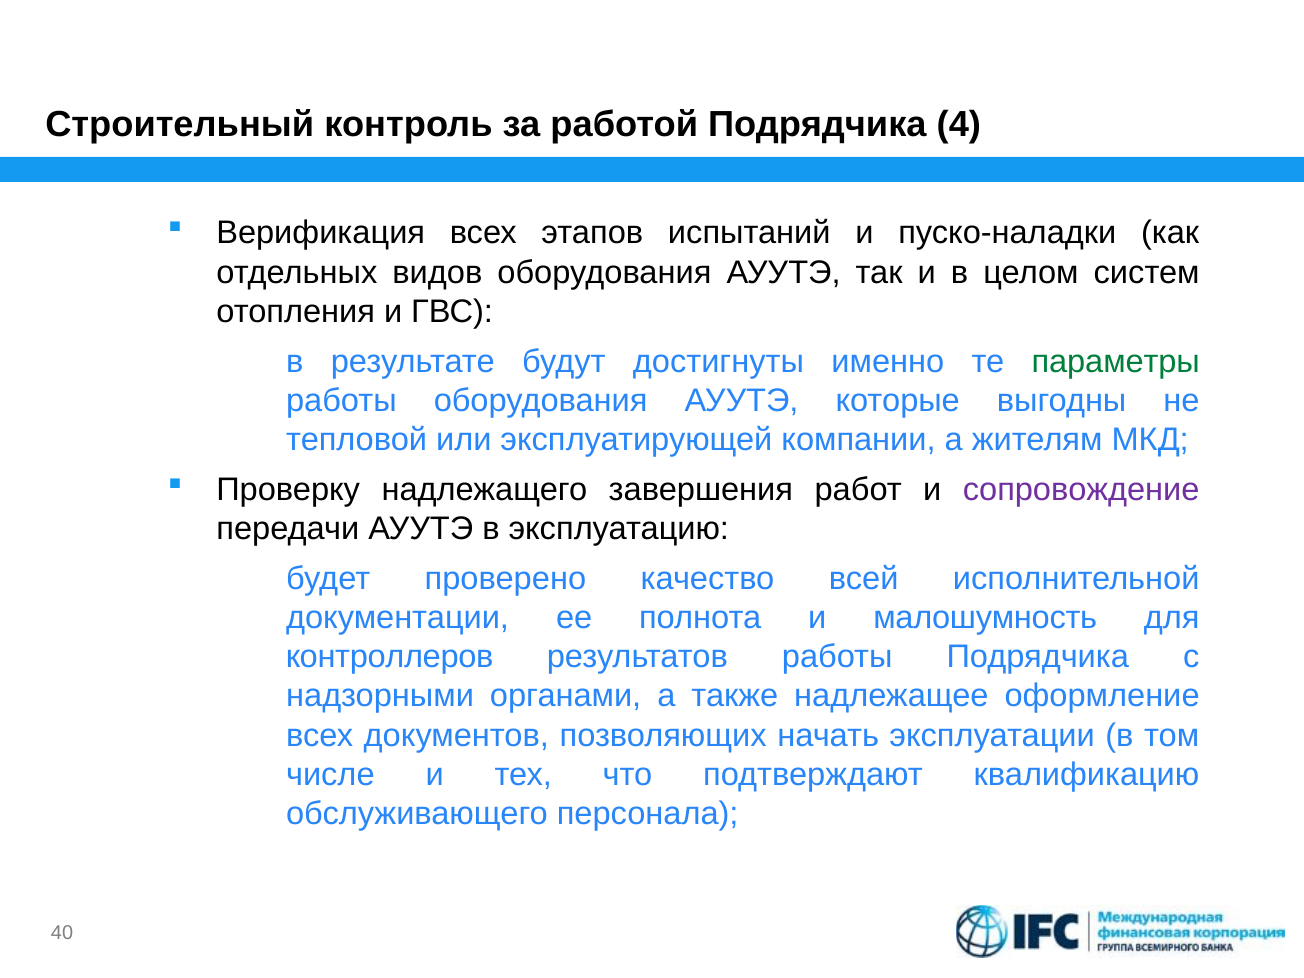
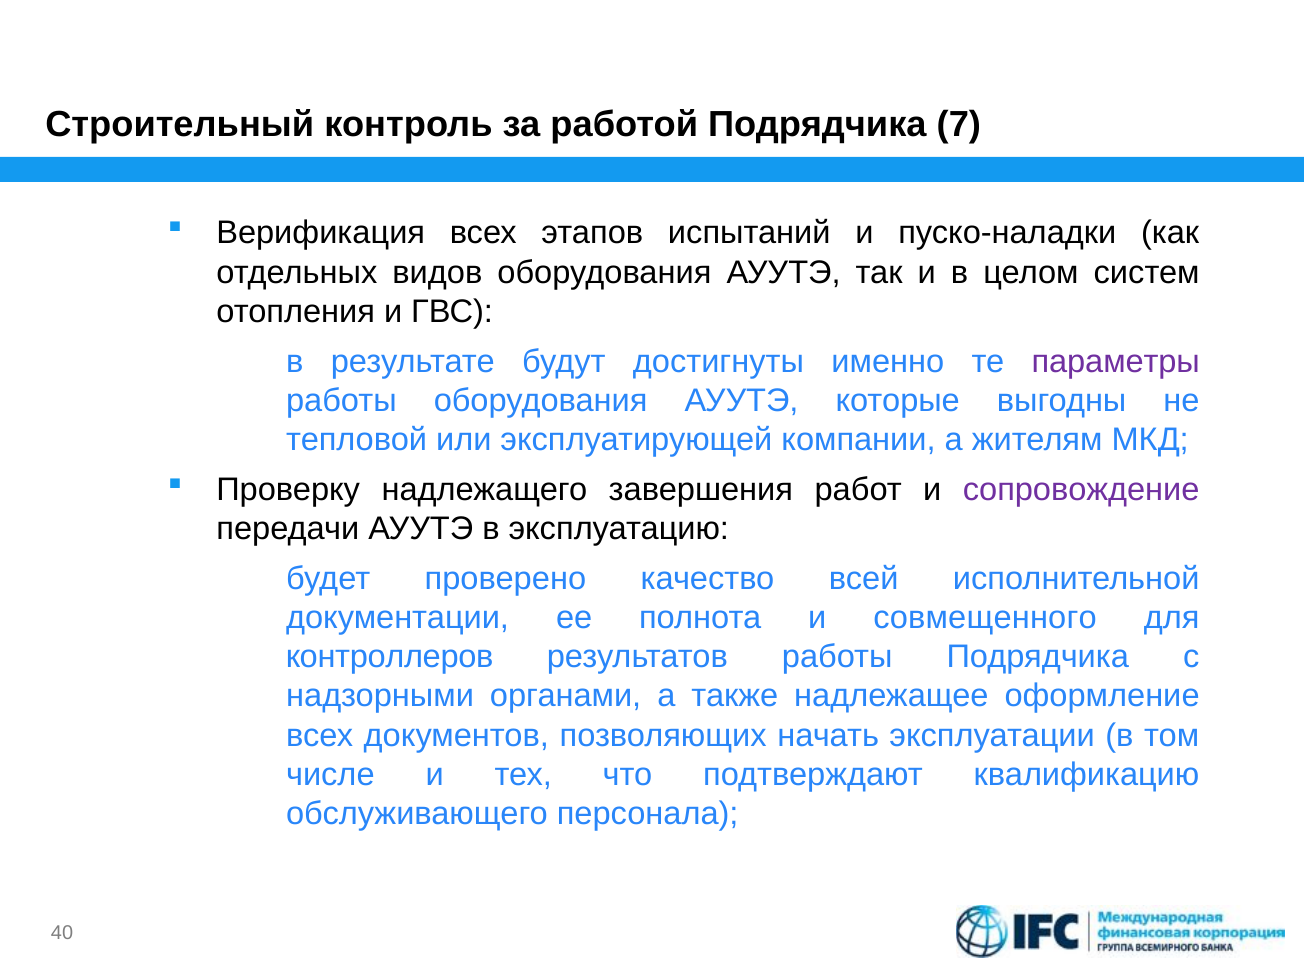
4: 4 -> 7
параметры colour: green -> purple
малошумность: малошумность -> совмещенного
